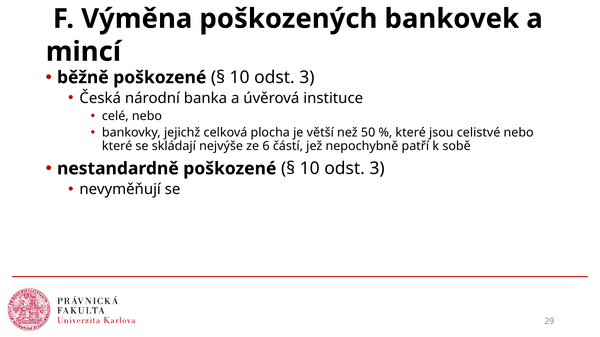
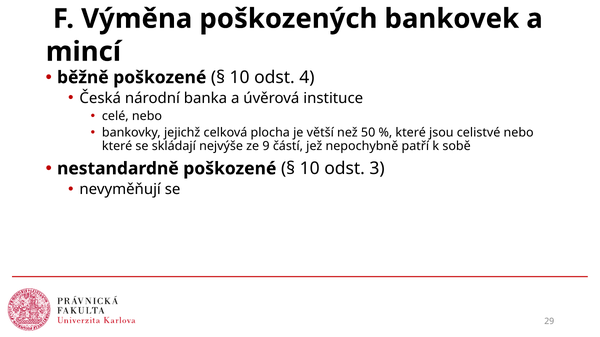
3 at (307, 78): 3 -> 4
6: 6 -> 9
